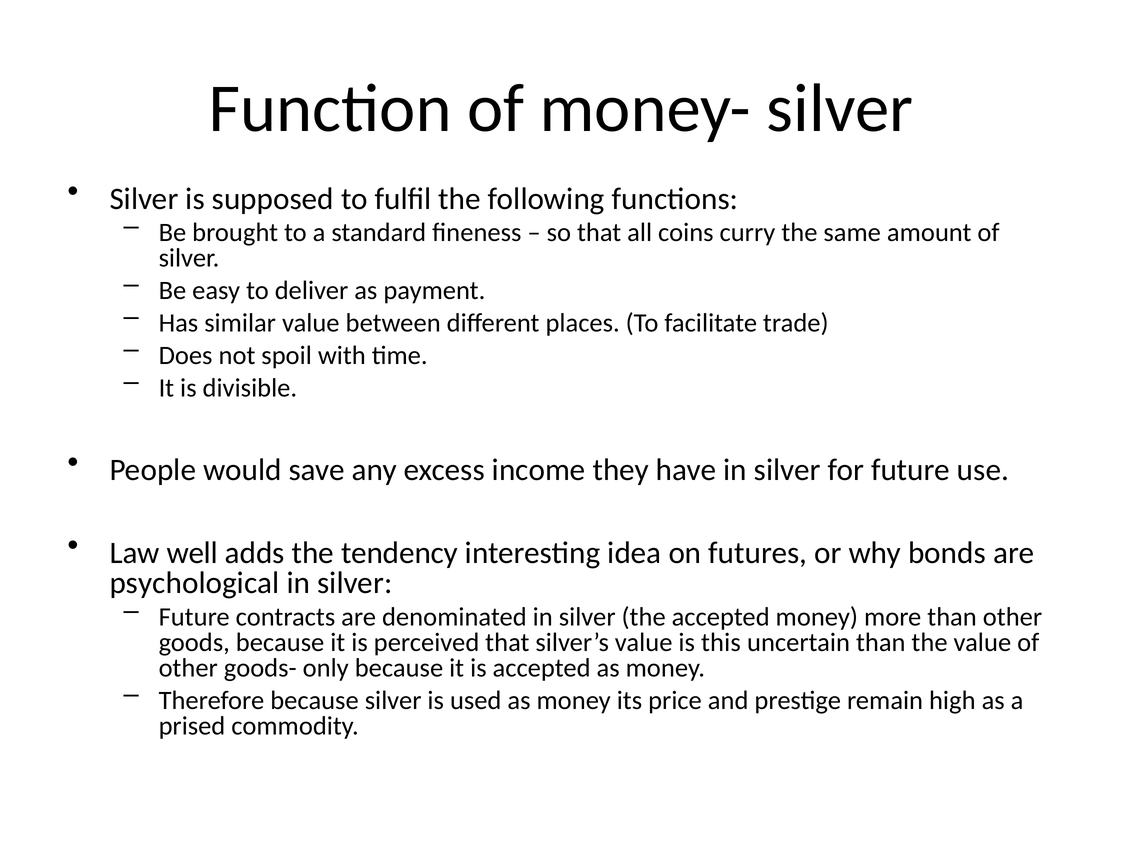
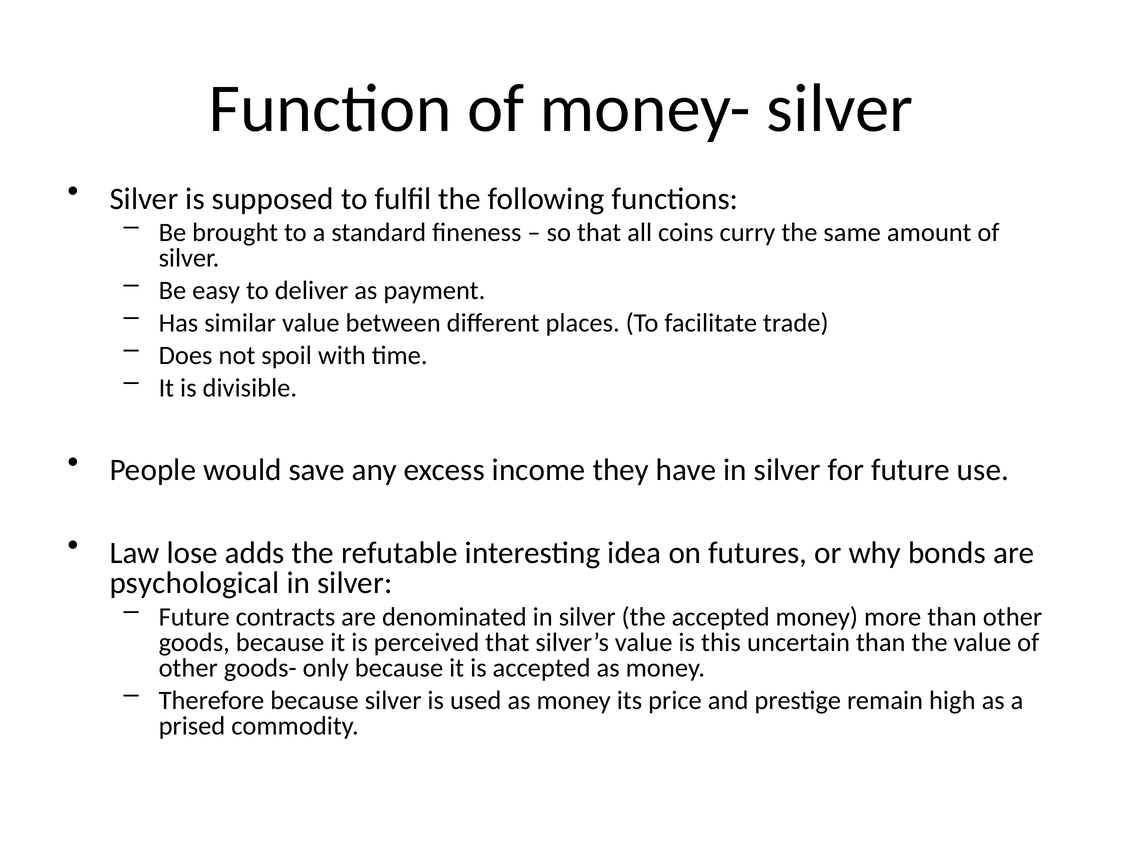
well: well -> lose
tendency: tendency -> refutable
